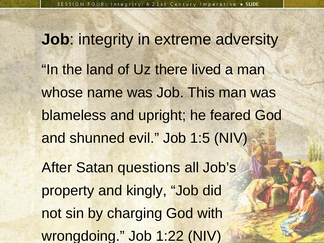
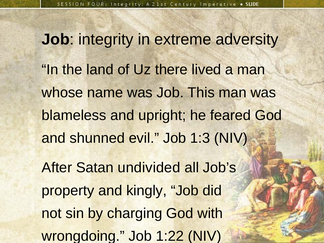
1:5: 1:5 -> 1:3
questions: questions -> undivided
